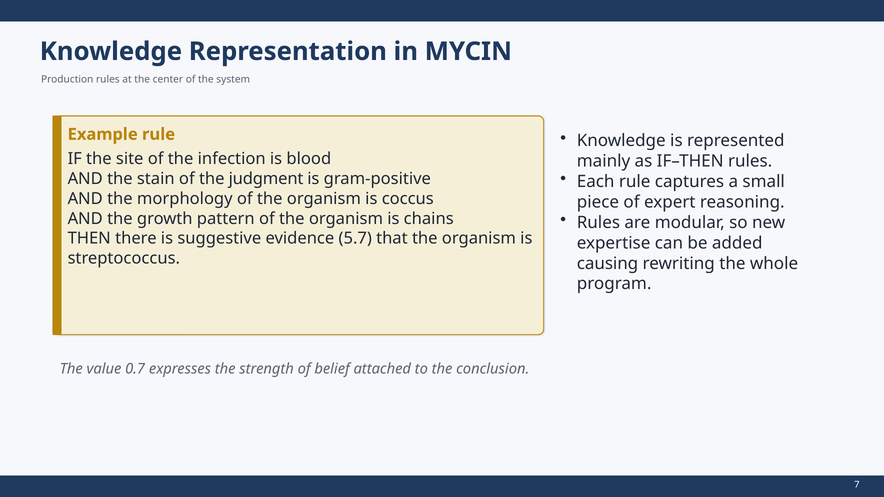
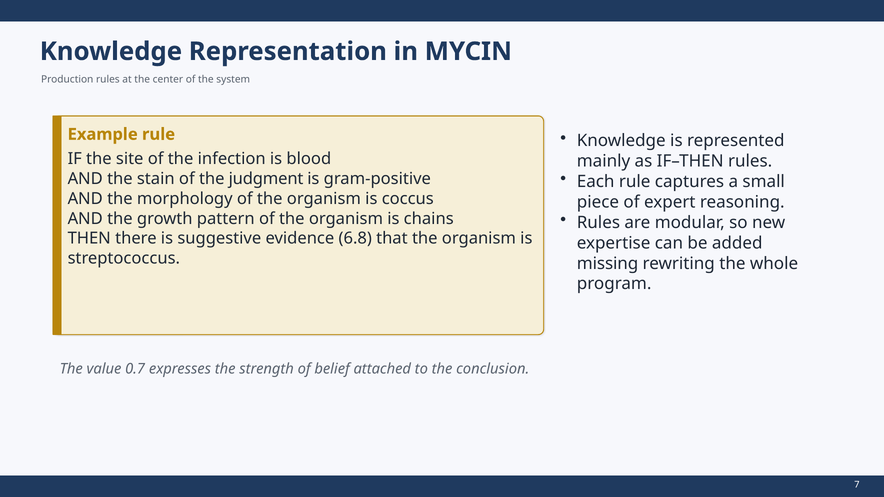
5.7: 5.7 -> 6.8
causing: causing -> missing
